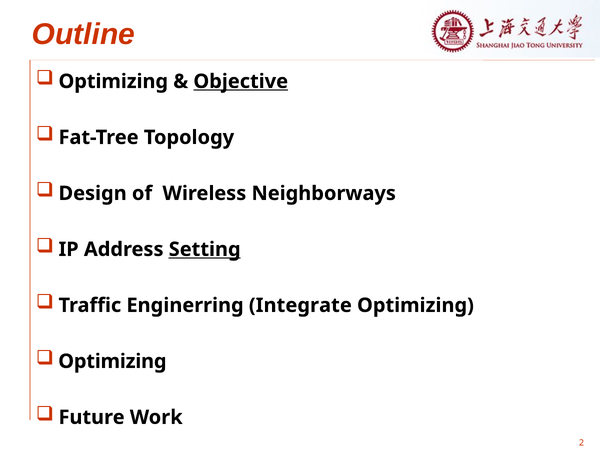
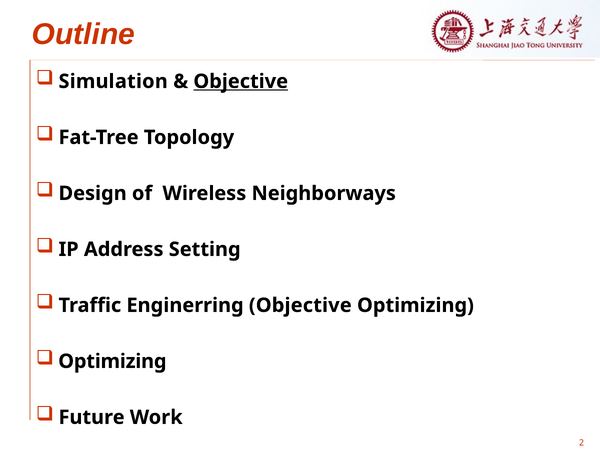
Optimizing at (113, 81): Optimizing -> Simulation
Setting underline: present -> none
Enginerring Integrate: Integrate -> Objective
